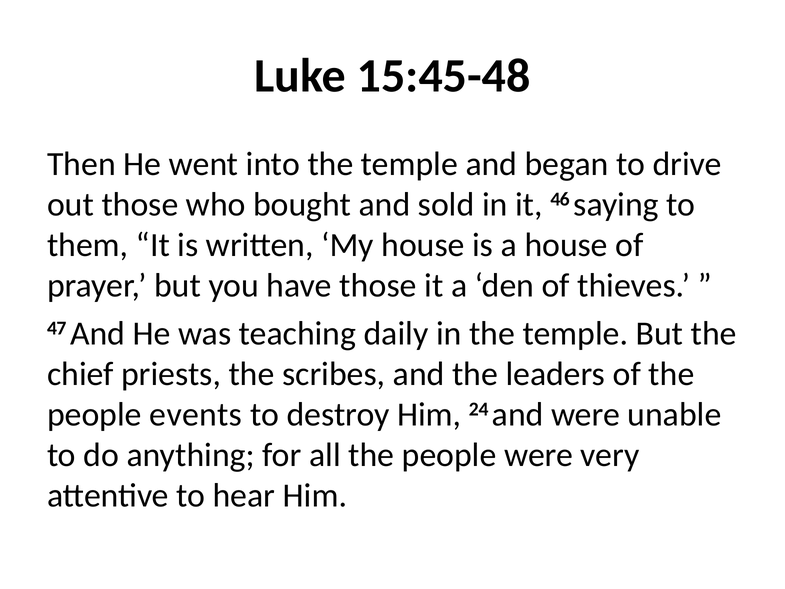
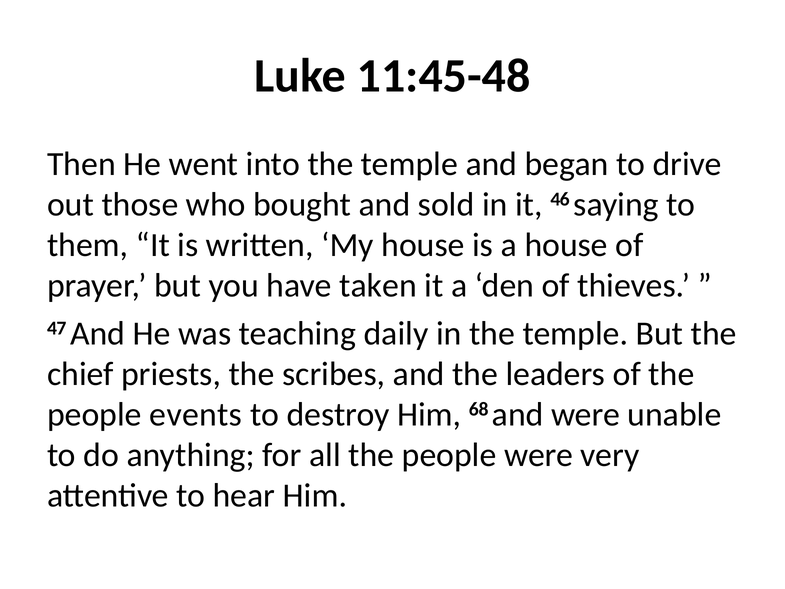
15:45-48: 15:45-48 -> 11:45-48
have those: those -> taken
24: 24 -> 68
